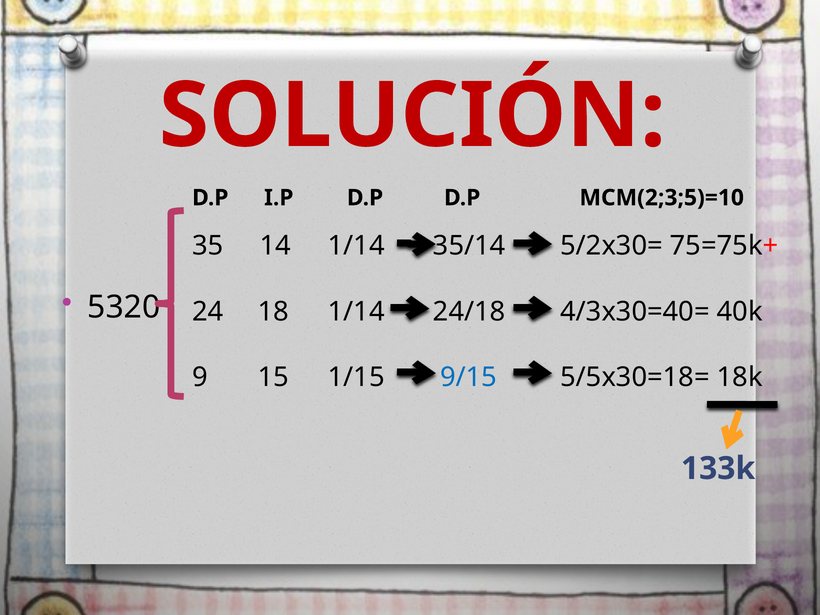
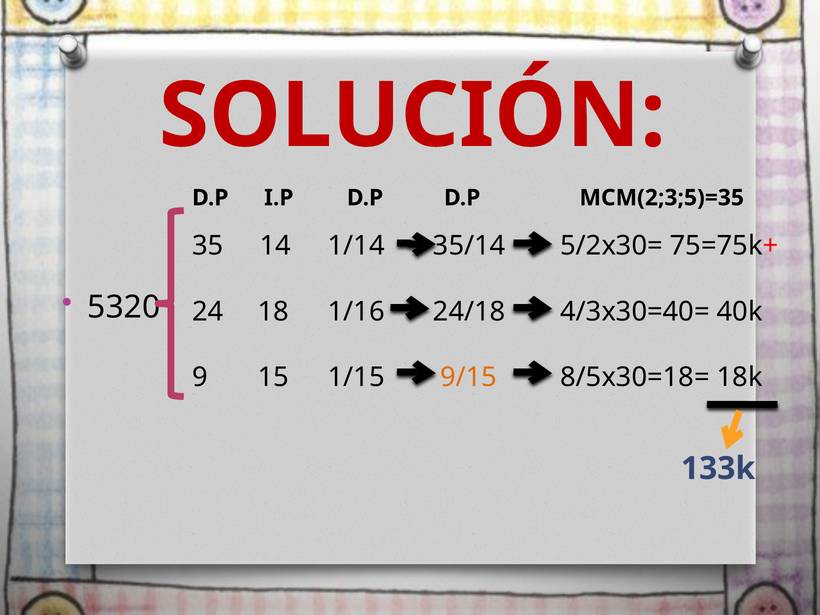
MCM(2;3;5)=10: MCM(2;3;5)=10 -> MCM(2;3;5)=35
1/14 at (356, 311): 1/14 -> 1/16
9/15 colour: blue -> orange
5/5x30=18=: 5/5x30=18= -> 8/5x30=18=
